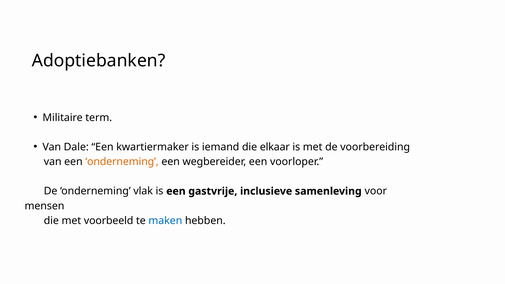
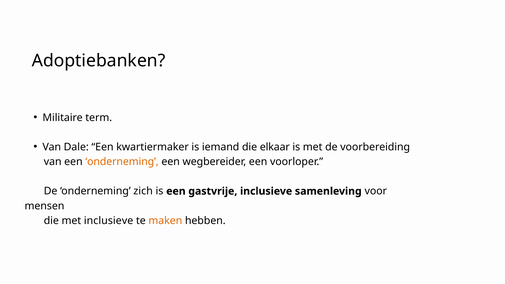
vlak: vlak -> zich
met voorbeeld: voorbeeld -> inclusieve
maken colour: blue -> orange
